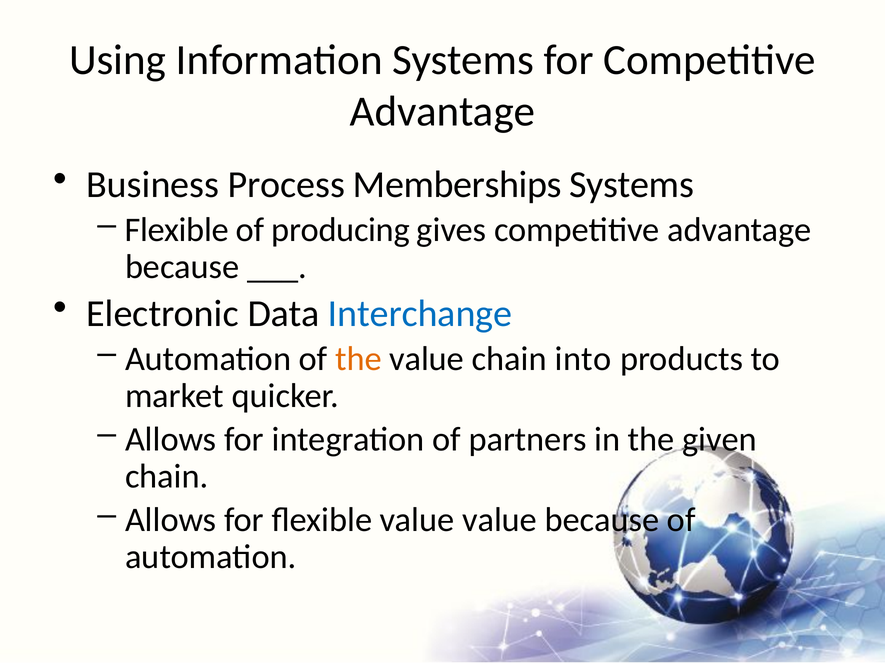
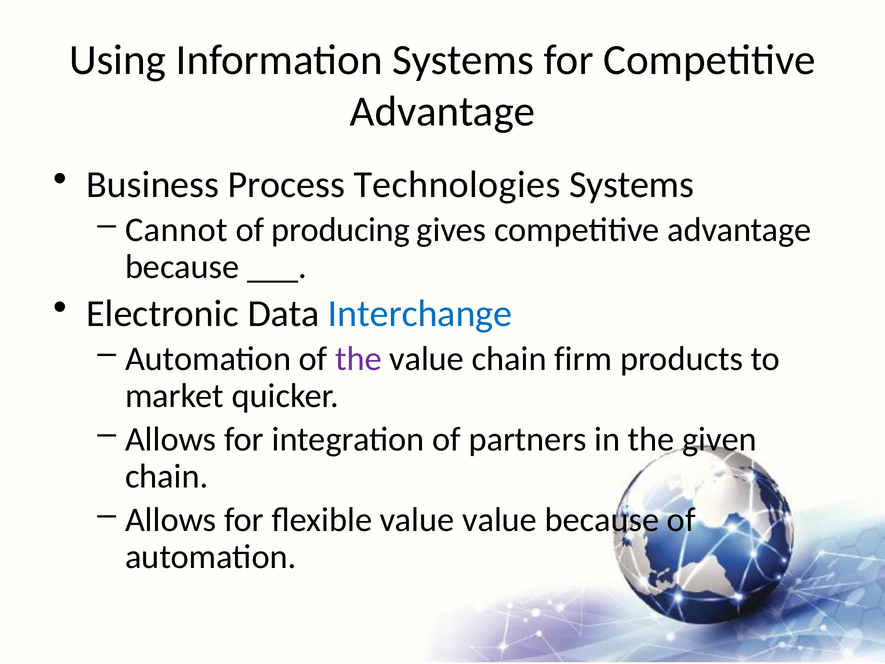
Memberships: Memberships -> Technologies
Flexible at (177, 230): Flexible -> Cannot
the at (358, 359) colour: orange -> purple
into: into -> firm
